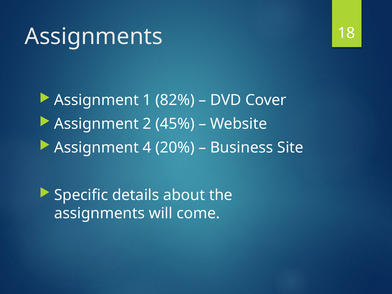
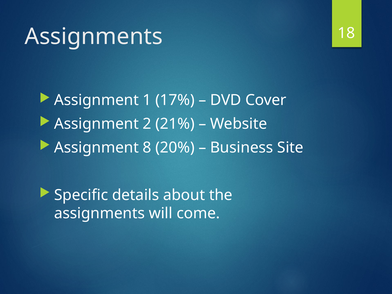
82%: 82% -> 17%
45%: 45% -> 21%
4: 4 -> 8
